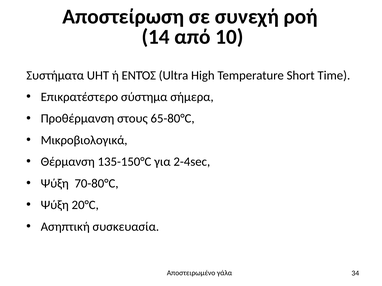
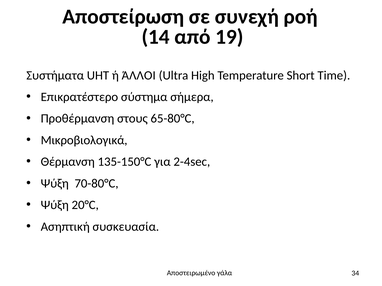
10: 10 -> 19
ΕΝΤΌΣ: ΕΝΤΌΣ -> ΆΛΛΟΙ
